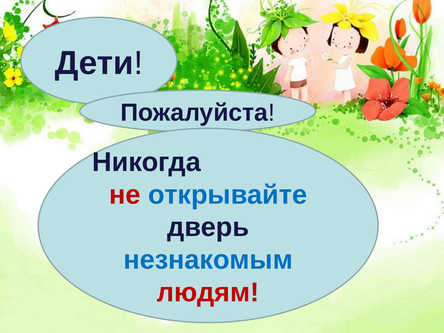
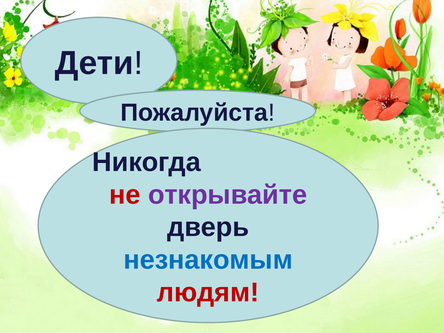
открывайте colour: blue -> purple
